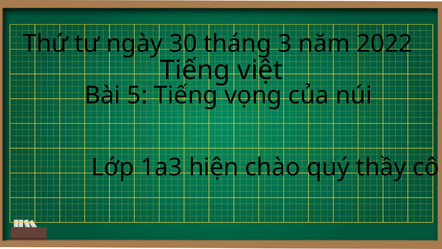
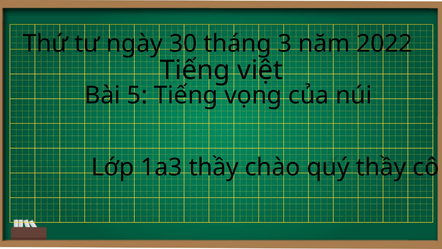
1a3 hiện: hiện -> thầy
